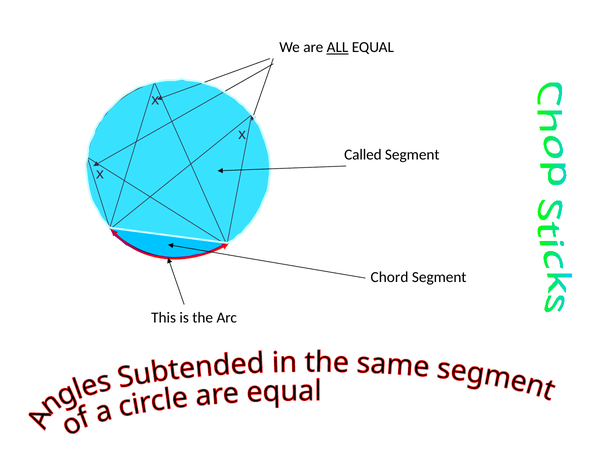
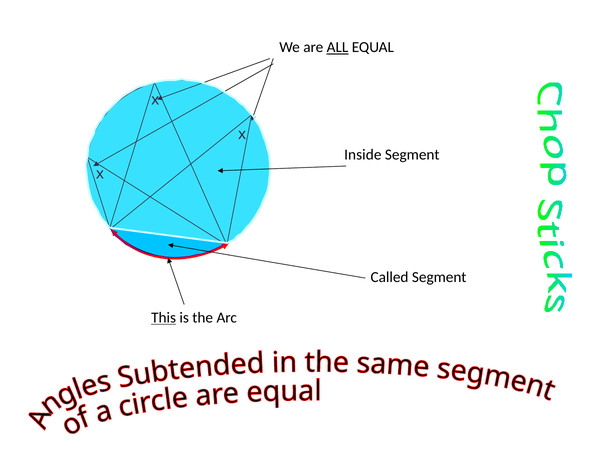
Called: Called -> Inside
Chord: Chord -> Called
This underline: none -> present
